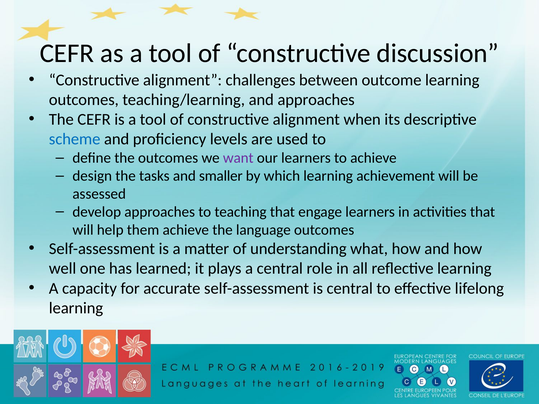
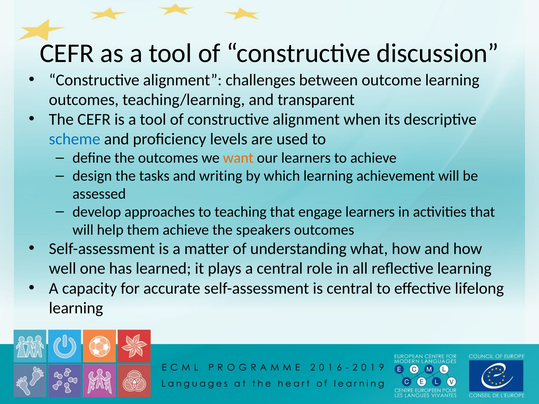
and approaches: approaches -> transparent
want colour: purple -> orange
smaller: smaller -> writing
language: language -> speakers
